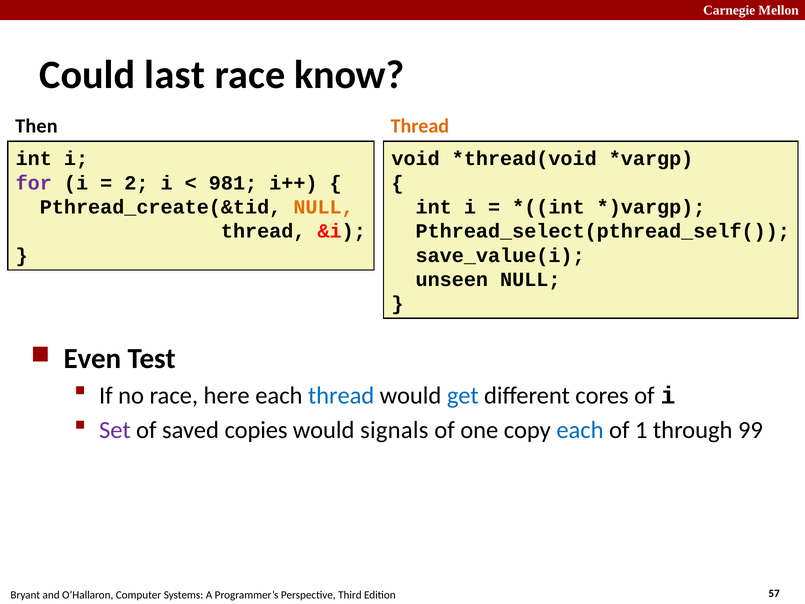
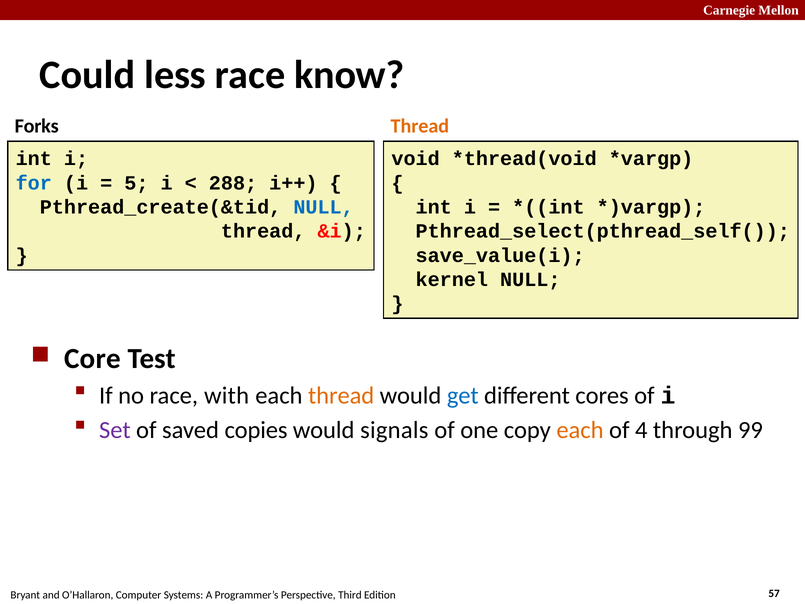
last: last -> less
Then: Then -> Forks
for colour: purple -> blue
2: 2 -> 5
981: 981 -> 288
NULL at (324, 207) colour: orange -> blue
unseen: unseen -> kernel
Even: Even -> Core
here: here -> with
thread at (341, 395) colour: blue -> orange
each at (580, 430) colour: blue -> orange
1: 1 -> 4
